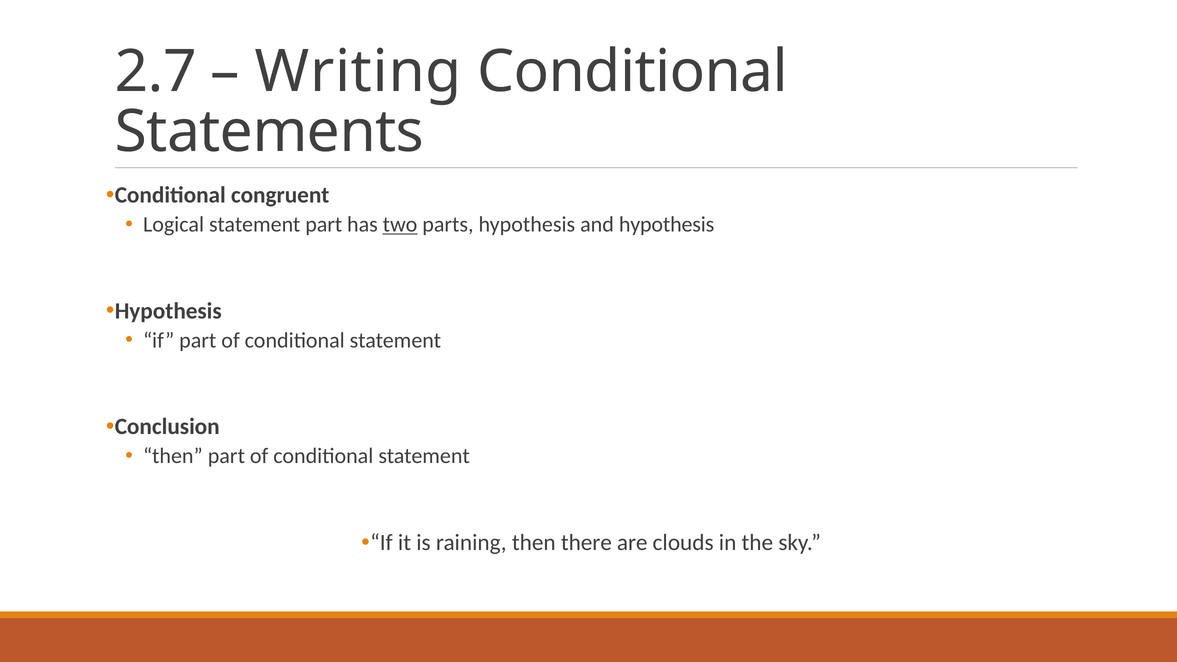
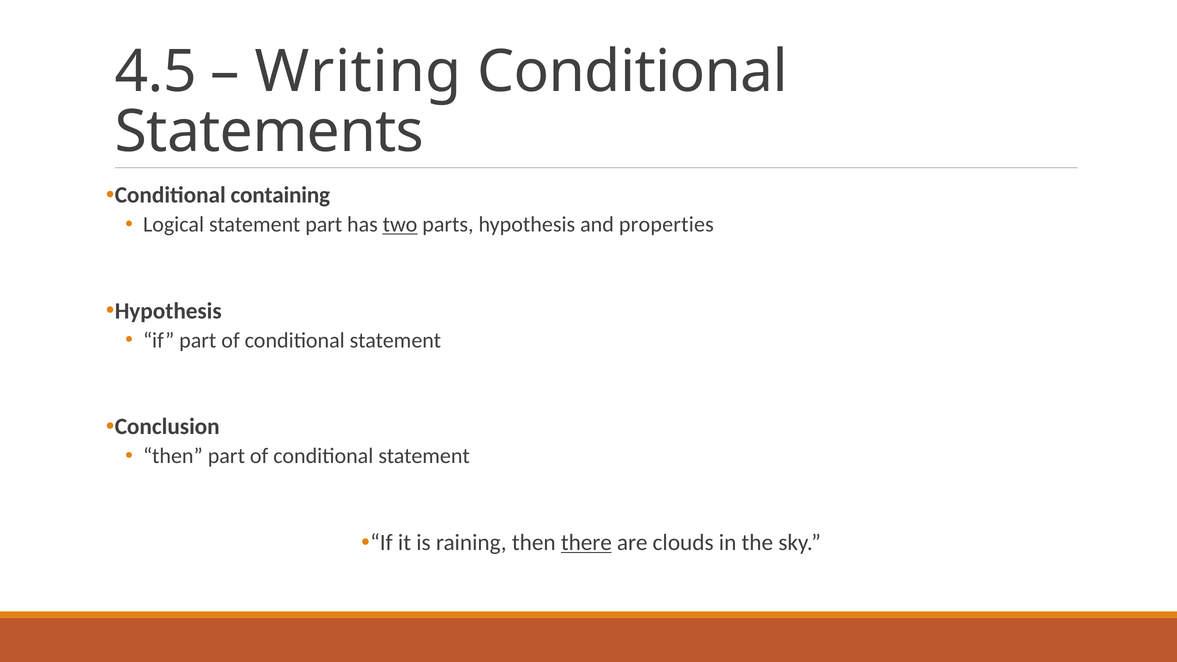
2.7: 2.7 -> 4.5
congruent: congruent -> containing
and hypothesis: hypothesis -> properties
there underline: none -> present
